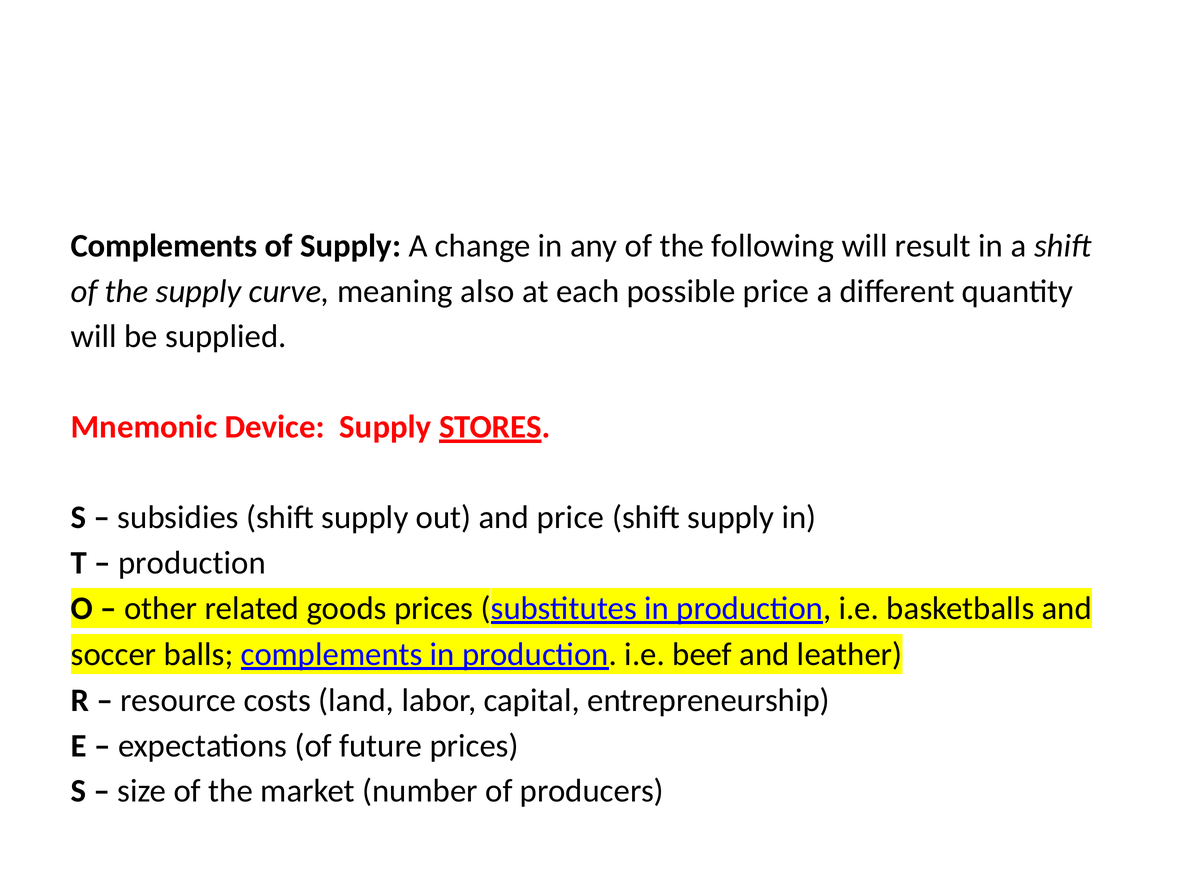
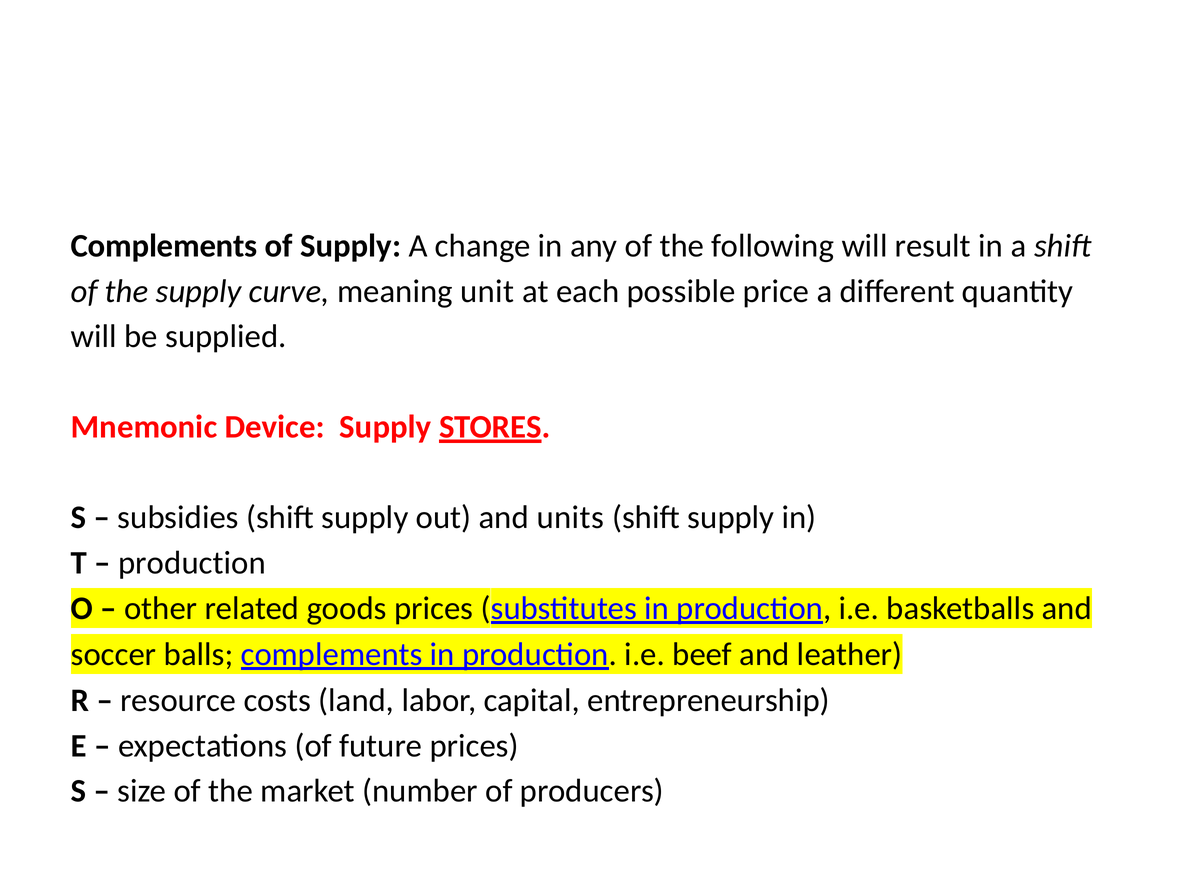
also: also -> unit
and price: price -> units
